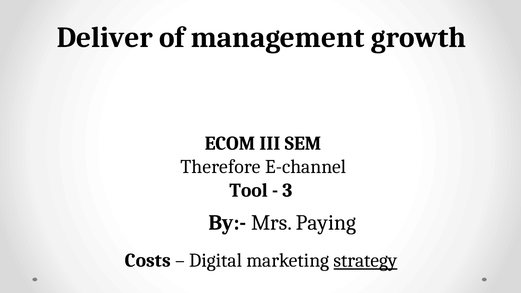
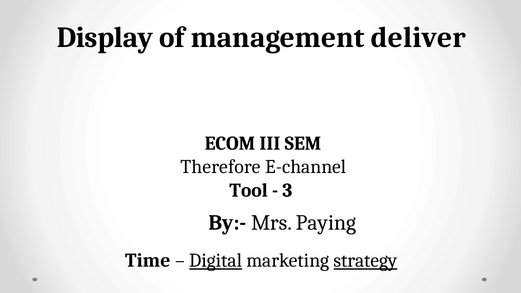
Deliver: Deliver -> Display
growth: growth -> deliver
Costs: Costs -> Time
Digital underline: none -> present
